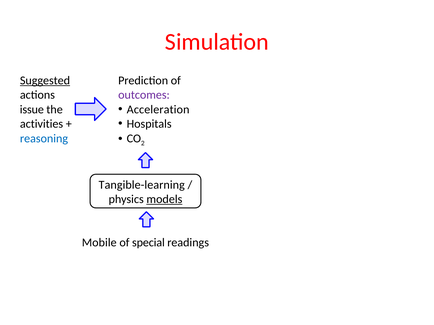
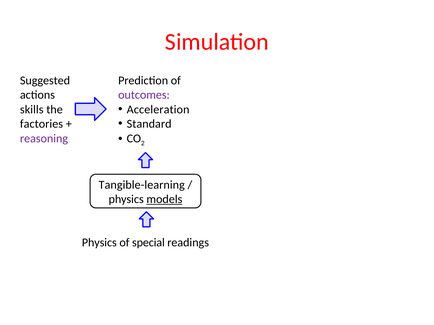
Suggested underline: present -> none
issue: issue -> skills
Hospitals: Hospitals -> Standard
activities: activities -> factories
reasoning colour: blue -> purple
Mobile at (99, 243): Mobile -> Physics
